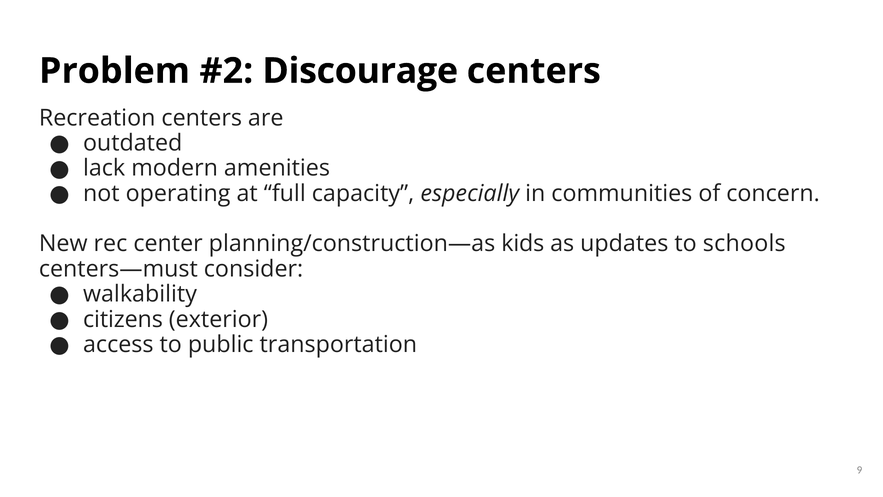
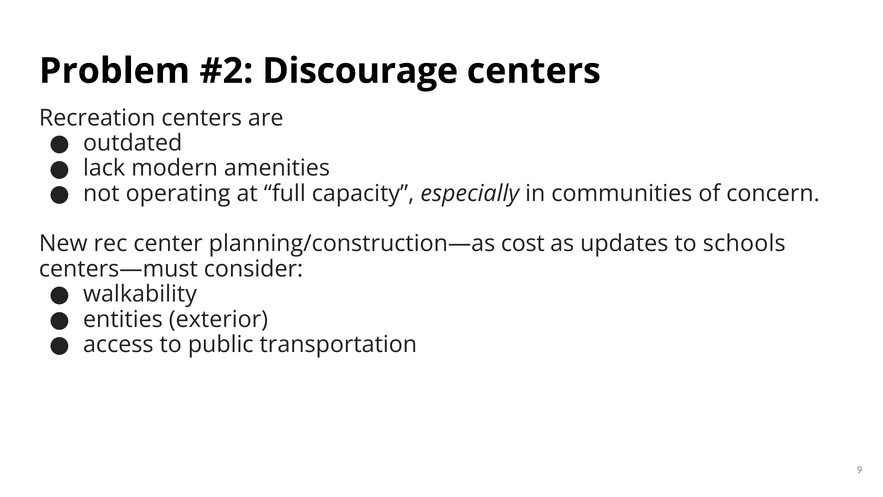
kids: kids -> cost
citizens: citizens -> entities
